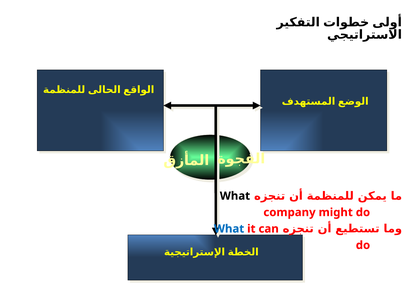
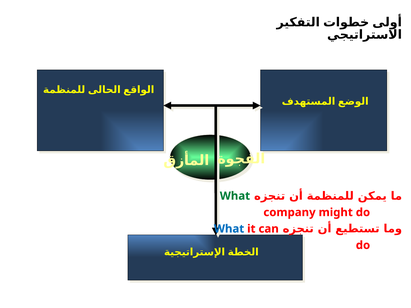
What at (235, 196) colour: black -> green
